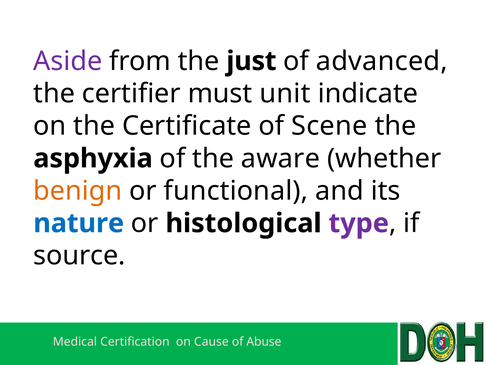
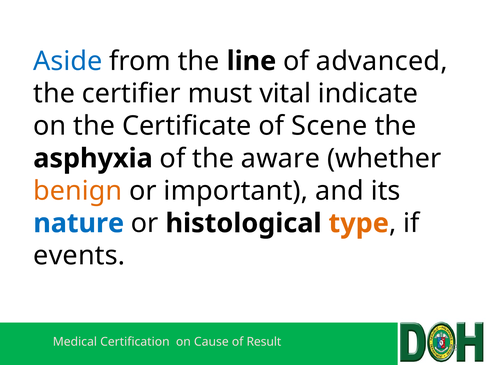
Aside colour: purple -> blue
just: just -> line
unit: unit -> vital
functional: functional -> important
type colour: purple -> orange
source: source -> events
Abuse: Abuse -> Result
